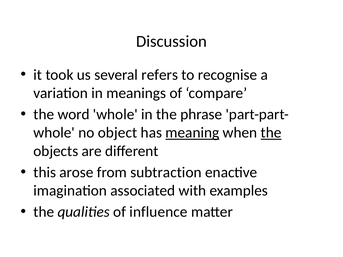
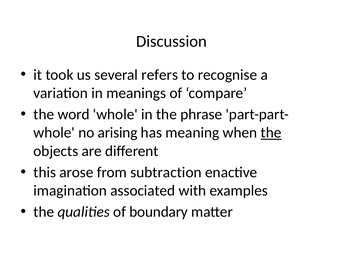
object: object -> arising
meaning underline: present -> none
influence: influence -> boundary
